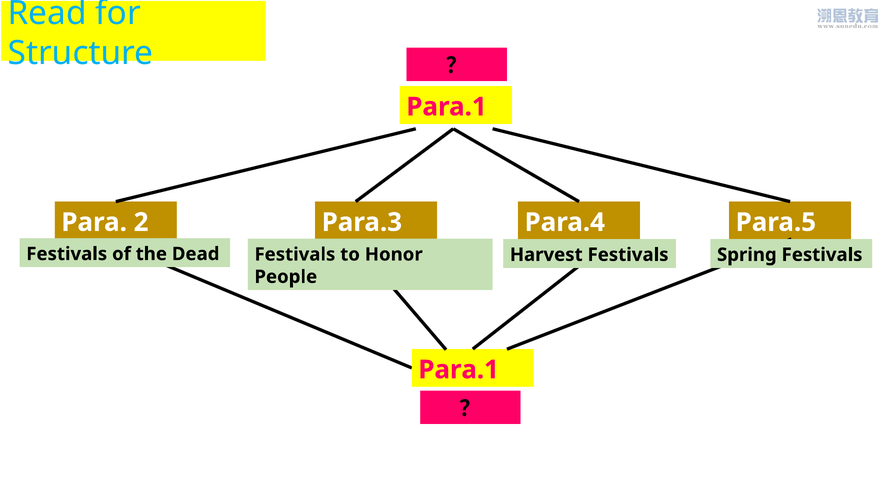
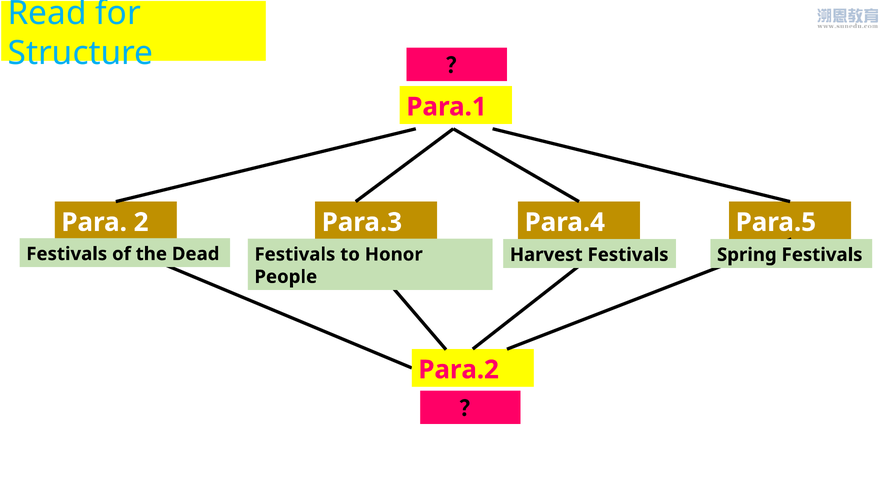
Para.1 at (459, 370): Para.1 -> Para.2
